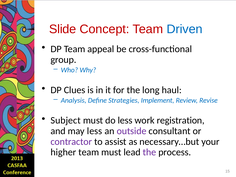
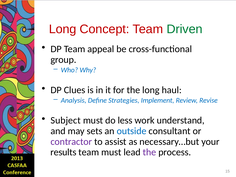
Slide at (63, 29): Slide -> Long
Driven colour: blue -> green
registration: registration -> understand
may less: less -> sets
outside colour: purple -> blue
higher: higher -> results
